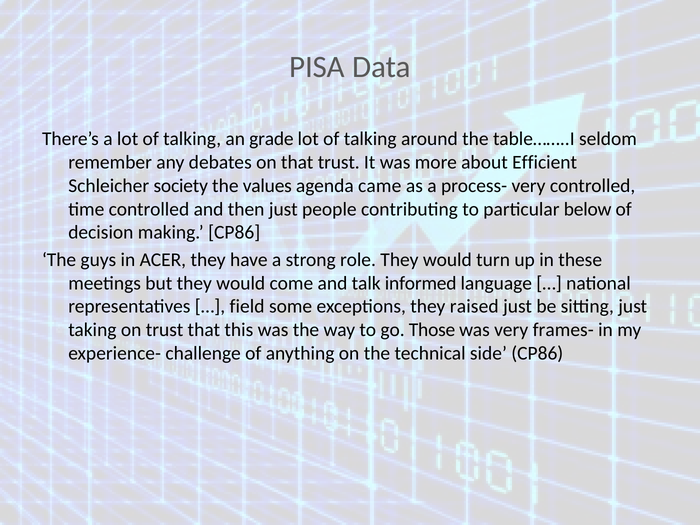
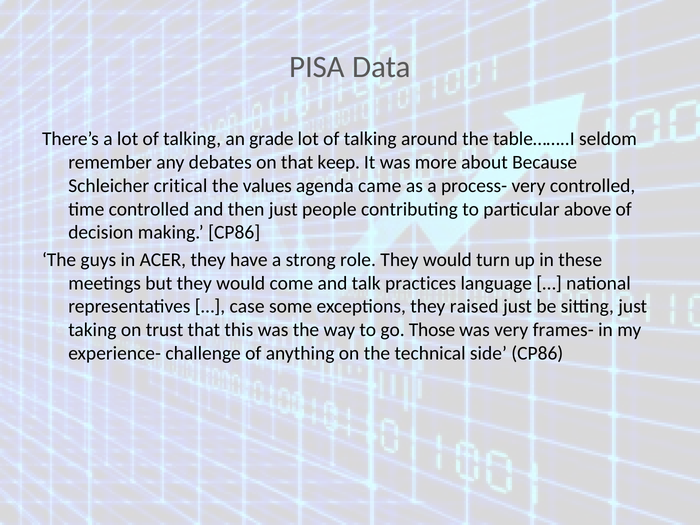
that trust: trust -> keep
Efficient: Efficient -> Because
society: society -> critical
below: below -> above
informed: informed -> practices
field: field -> case
